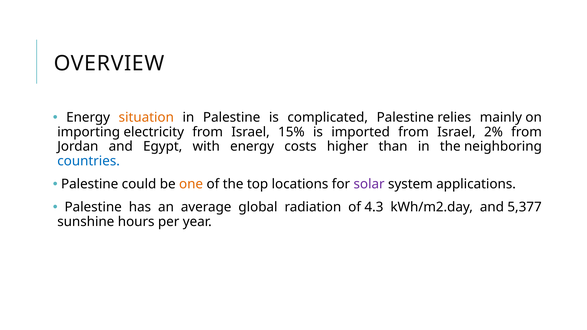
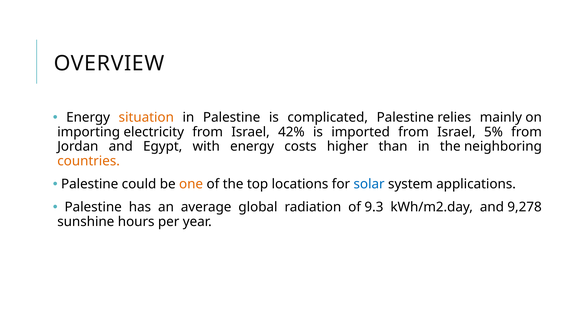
15%: 15% -> 42%
2%: 2% -> 5%
countries colour: blue -> orange
solar colour: purple -> blue
4.3: 4.3 -> 9.3
5,377: 5,377 -> 9,278
